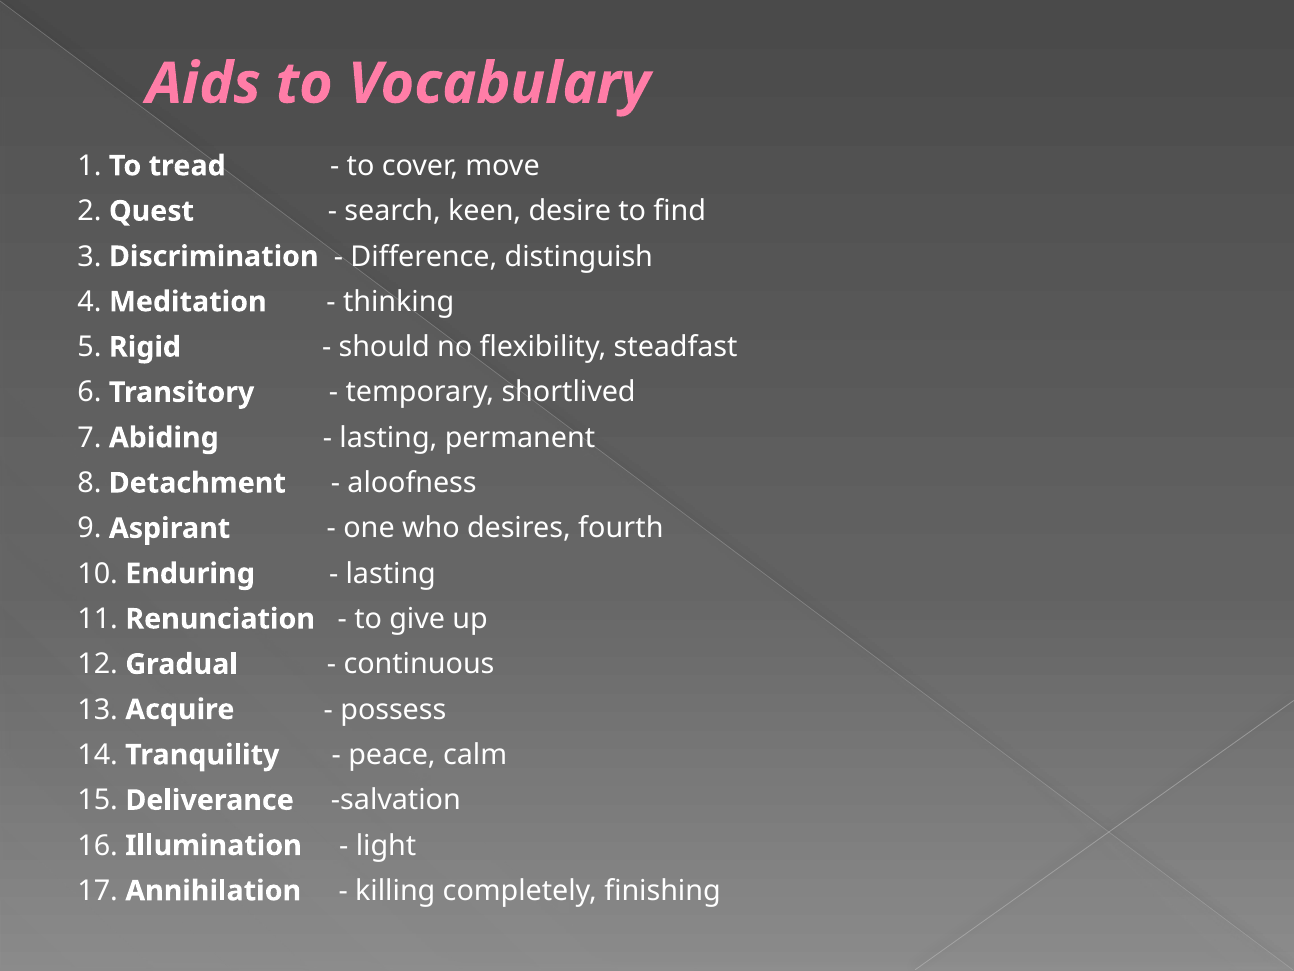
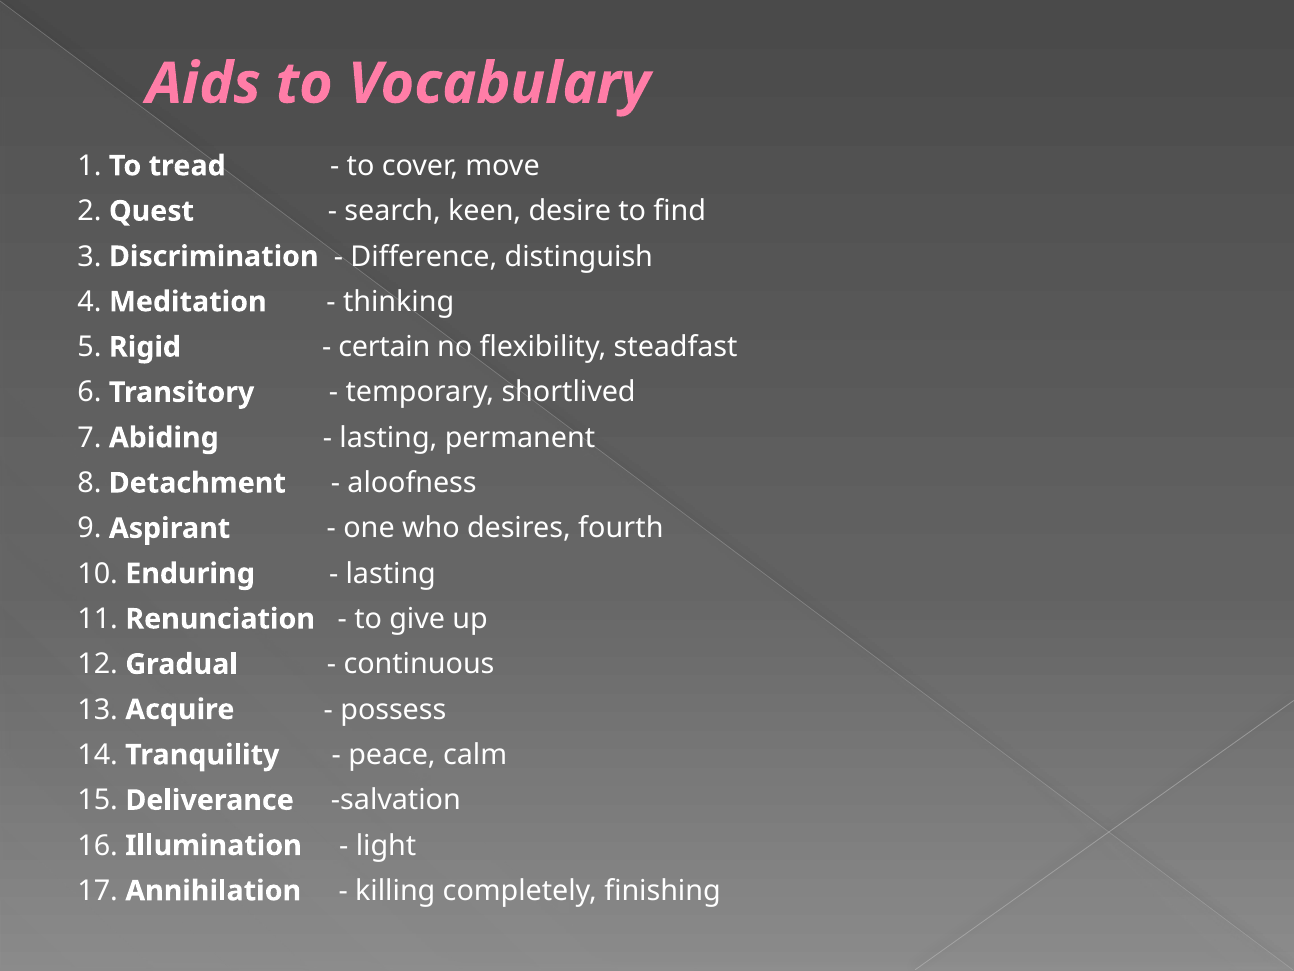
should: should -> certain
